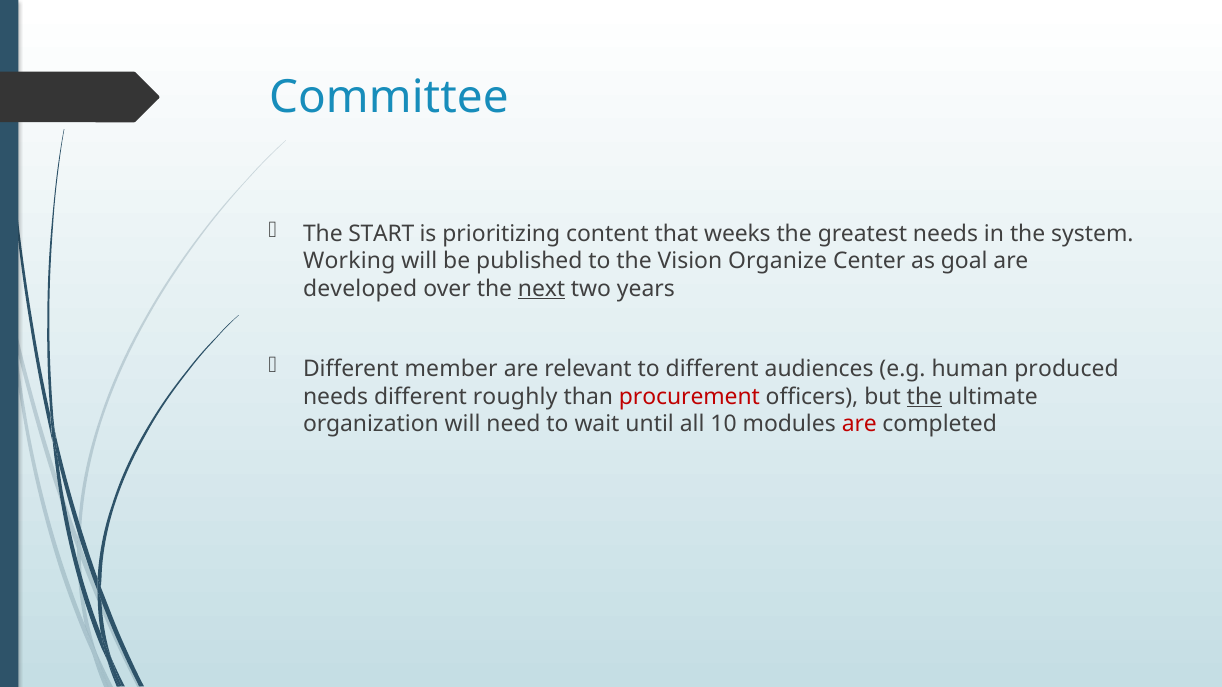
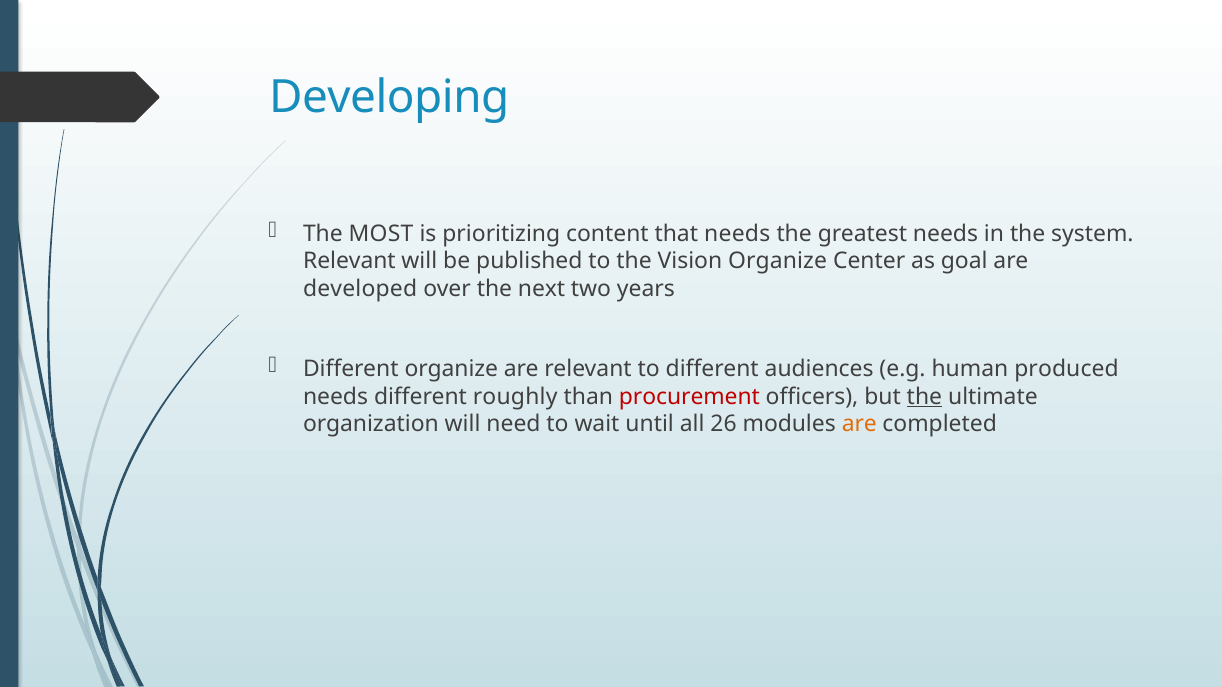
Committee: Committee -> Developing
START: START -> MOST
that weeks: weeks -> needs
Working at (349, 261): Working -> Relevant
next underline: present -> none
Different member: member -> organize
10: 10 -> 26
are at (859, 424) colour: red -> orange
